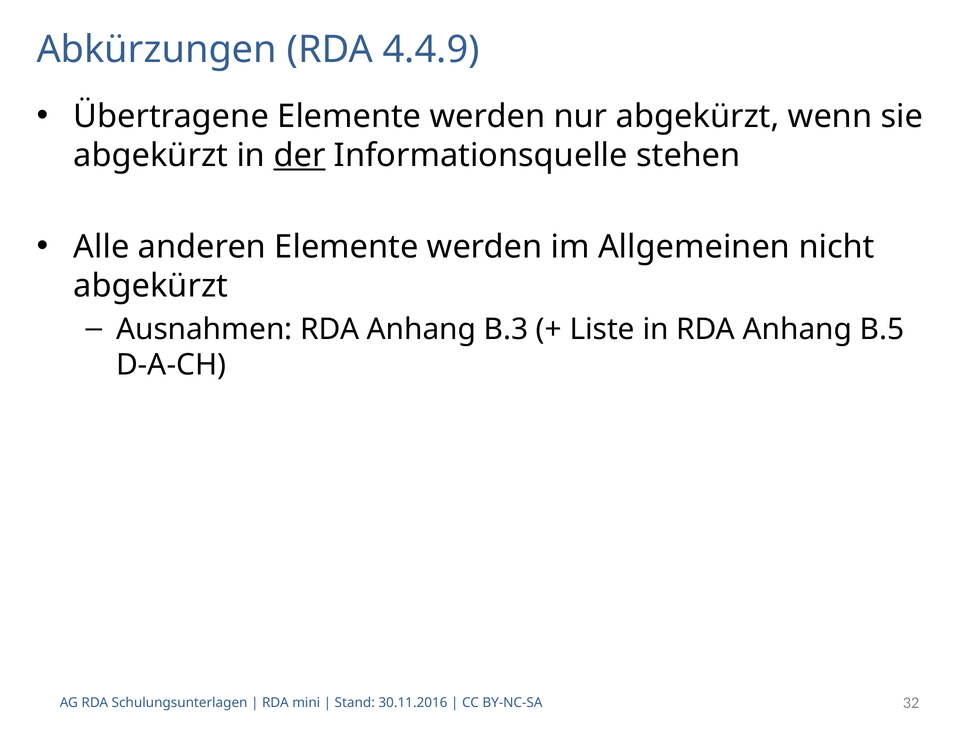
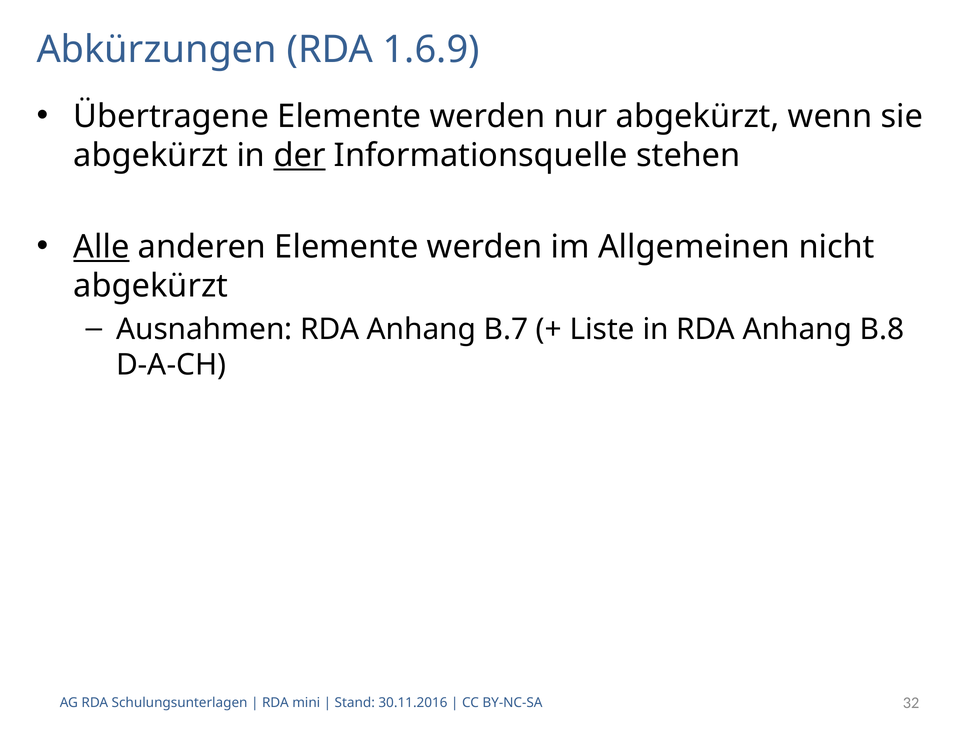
4.4.9: 4.4.9 -> 1.6.9
Alle underline: none -> present
B.3: B.3 -> B.7
B.5: B.5 -> B.8
